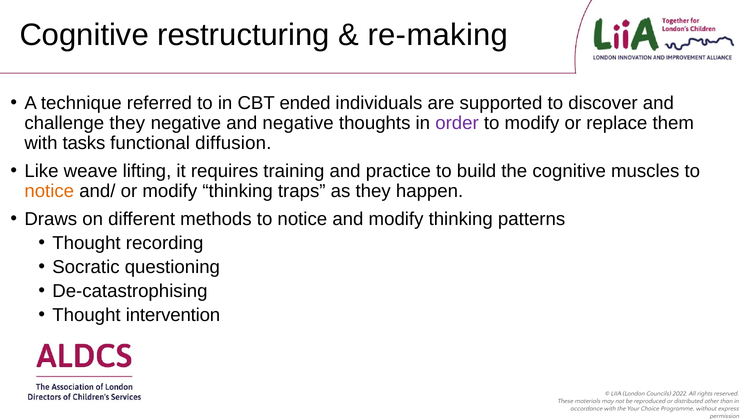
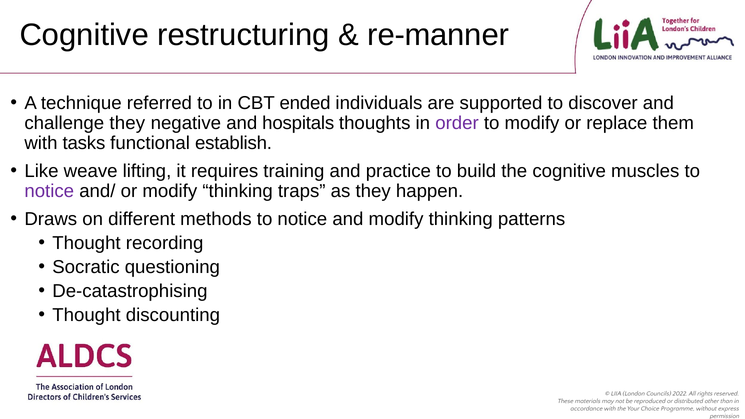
re-making: re-making -> re-manner
and negative: negative -> hospitals
diffusion: diffusion -> establish
notice at (49, 191) colour: orange -> purple
intervention: intervention -> discounting
